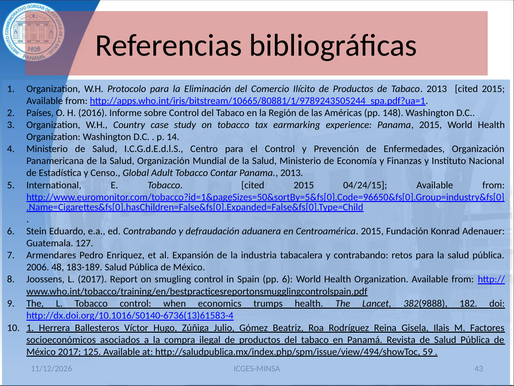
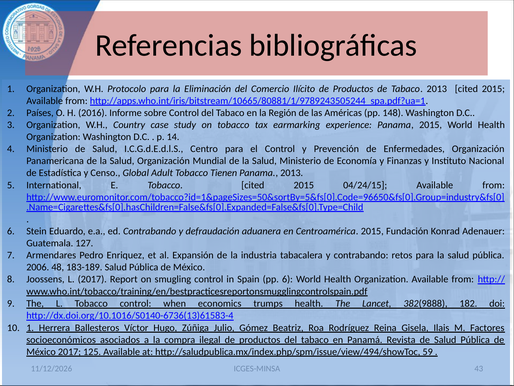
Contar: Contar -> Tienen
